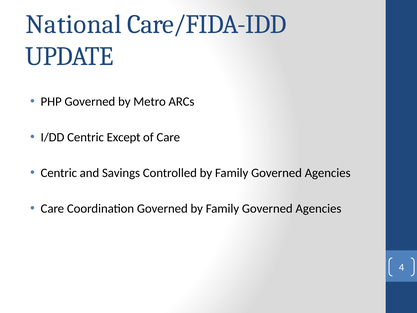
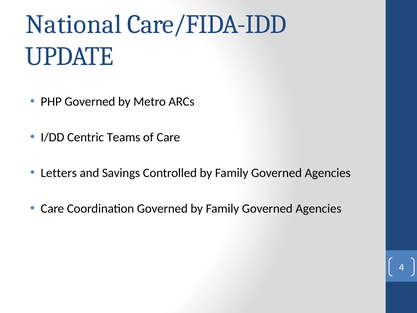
Except: Except -> Teams
Centric at (59, 173): Centric -> Letters
